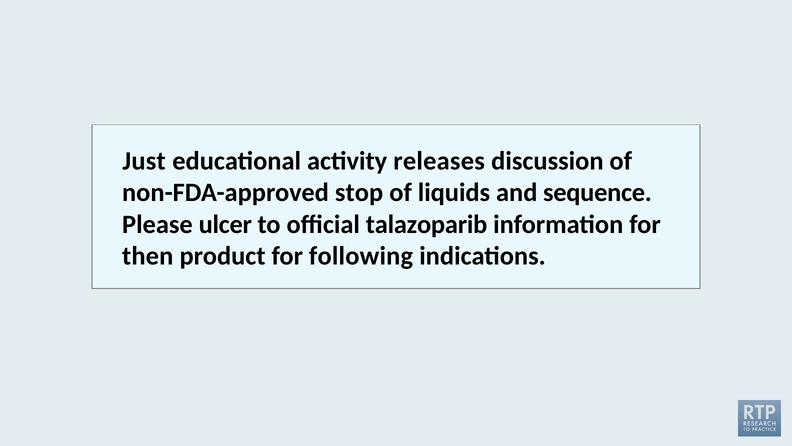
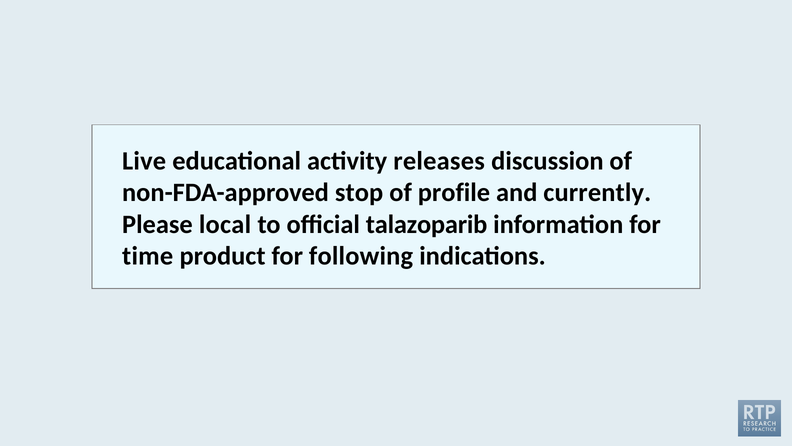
Just: Just -> Live
liquids: liquids -> profile
sequence: sequence -> currently
ulcer: ulcer -> local
then: then -> time
